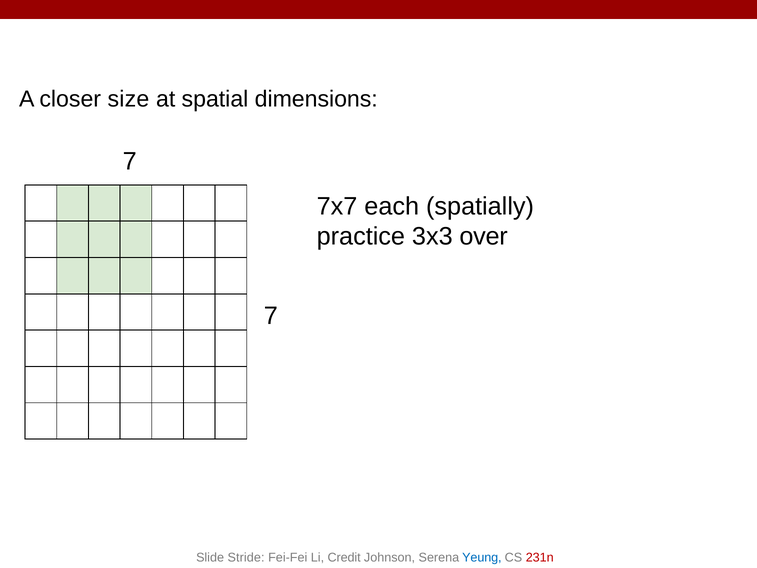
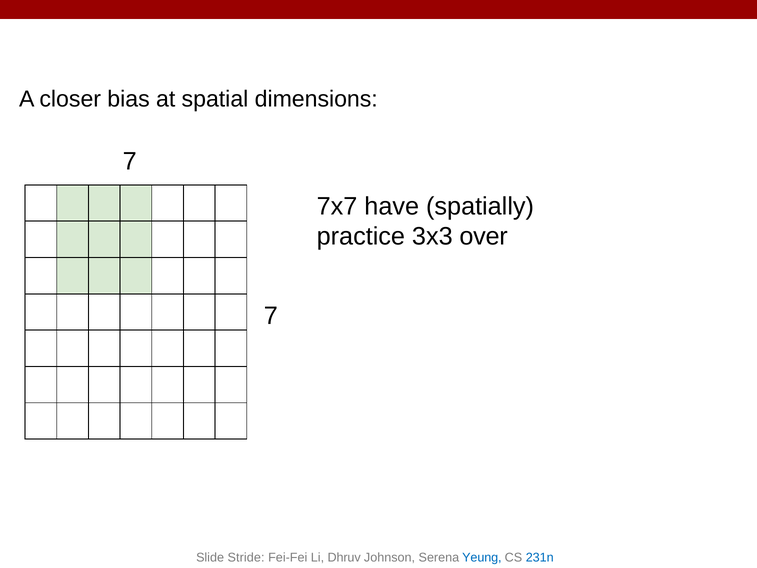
size: size -> bias
each: each -> have
Credit: Credit -> Dhruv
231n colour: red -> blue
